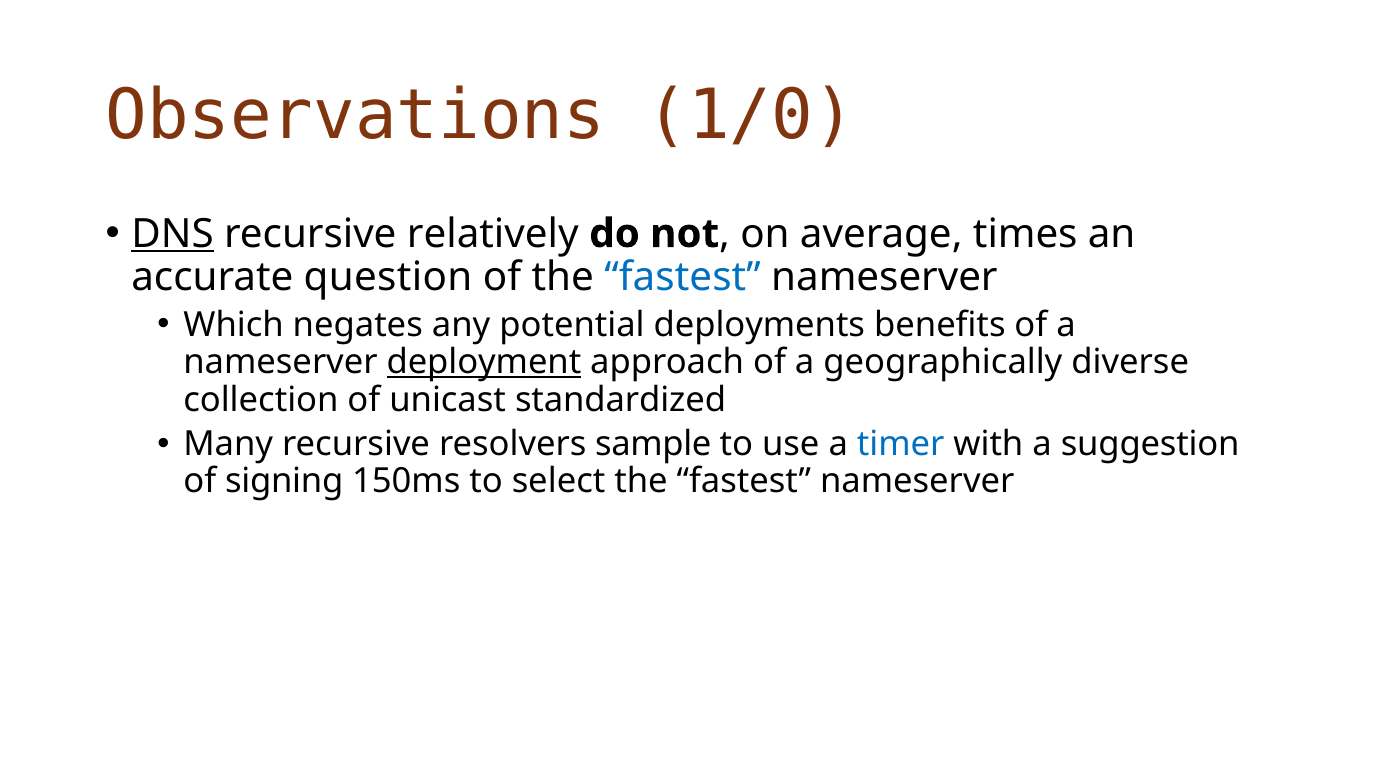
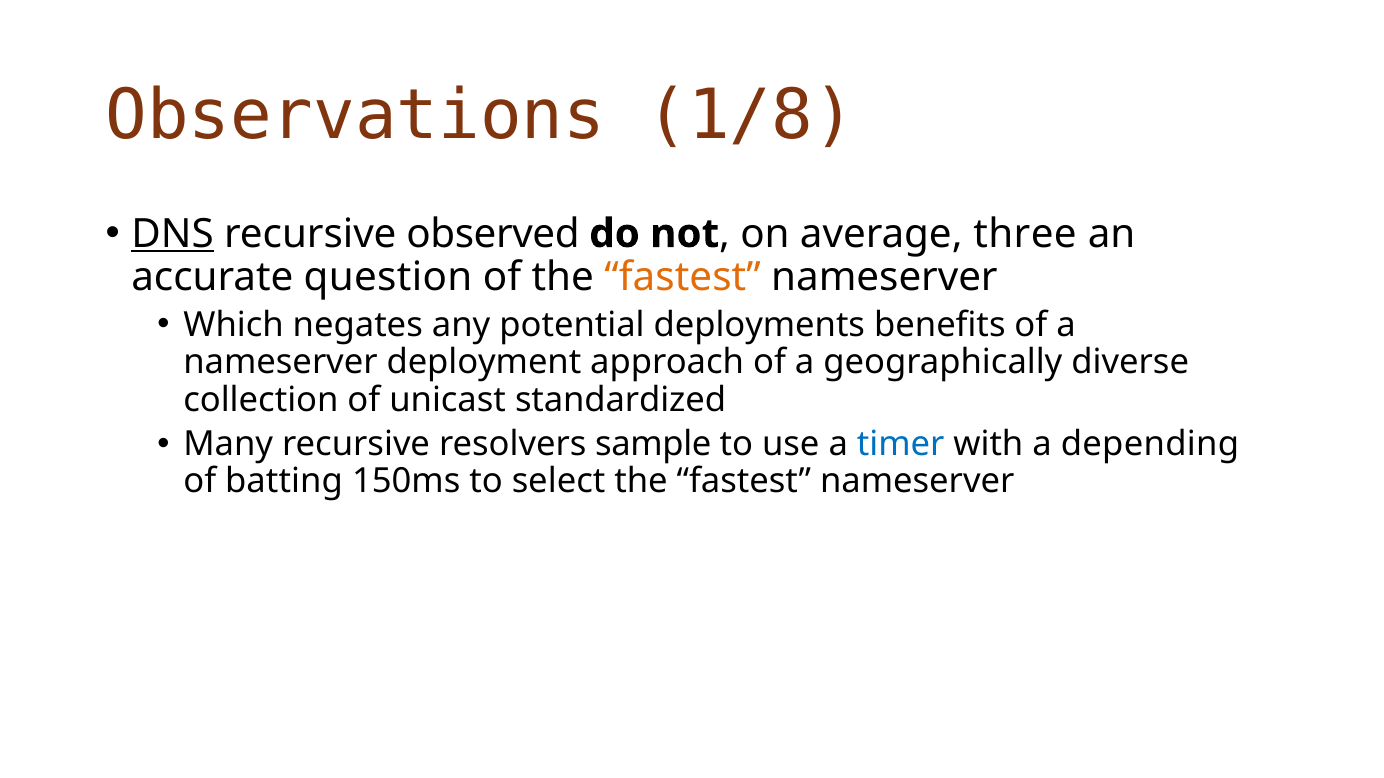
1/0: 1/0 -> 1/8
relatively: relatively -> observed
times: times -> three
fastest at (683, 277) colour: blue -> orange
deployment underline: present -> none
suggestion: suggestion -> depending
signing: signing -> batting
